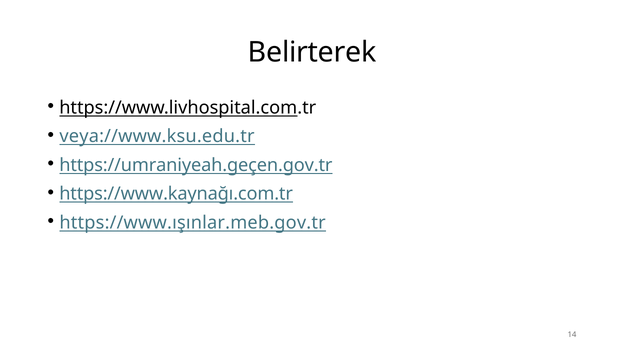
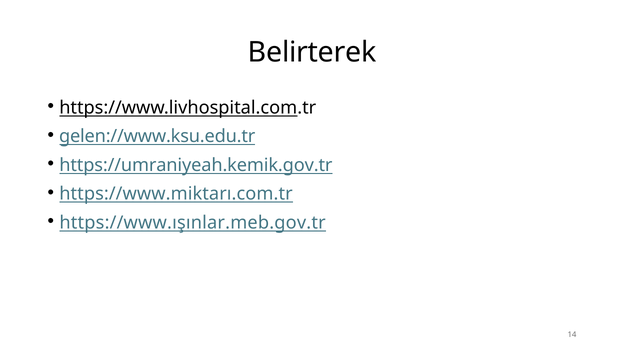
veya://www.ksu.edu.tr: veya://www.ksu.edu.tr -> gelen://www.ksu.edu.tr
https://umraniyeah.geçen.gov.tr: https://umraniyeah.geçen.gov.tr -> https://umraniyeah.kemik.gov.tr
https://www.kaynağı.com.tr: https://www.kaynağı.com.tr -> https://www.miktarı.com.tr
